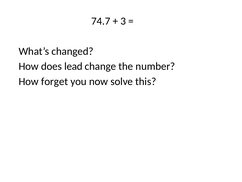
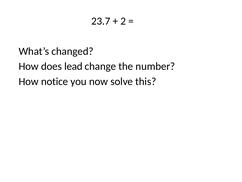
74.7: 74.7 -> 23.7
3: 3 -> 2
forget: forget -> notice
